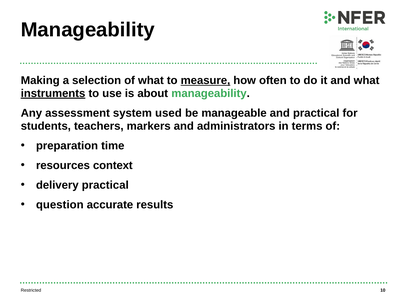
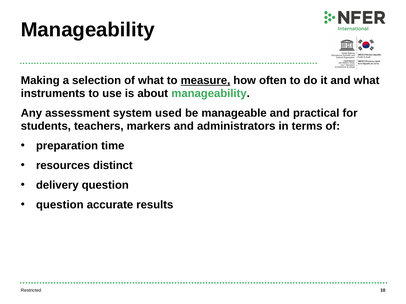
instruments underline: present -> none
context: context -> distinct
delivery practical: practical -> question
